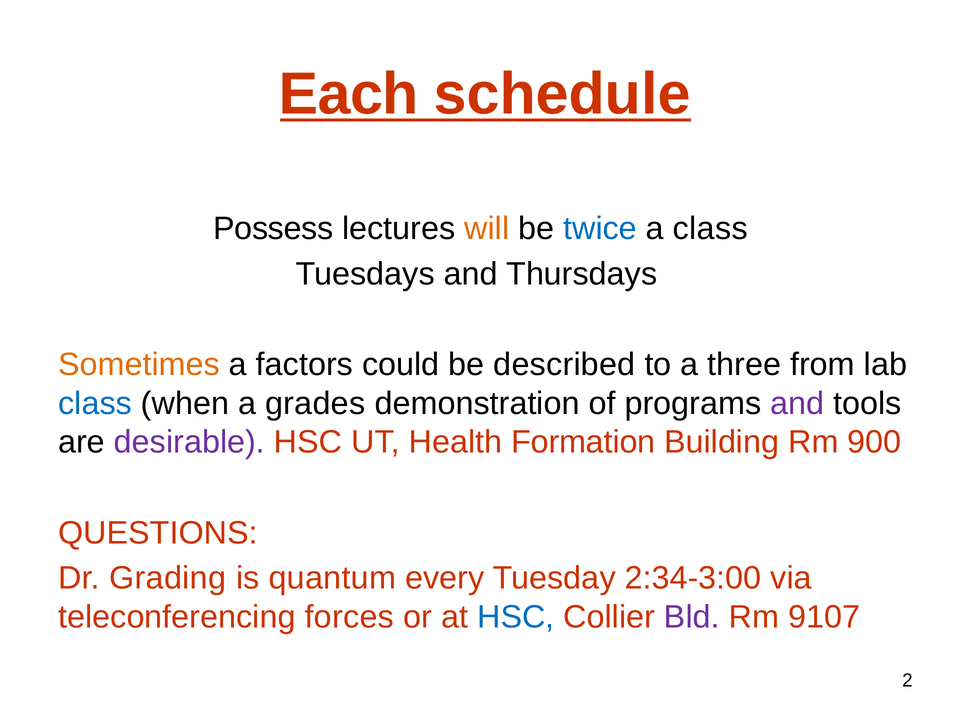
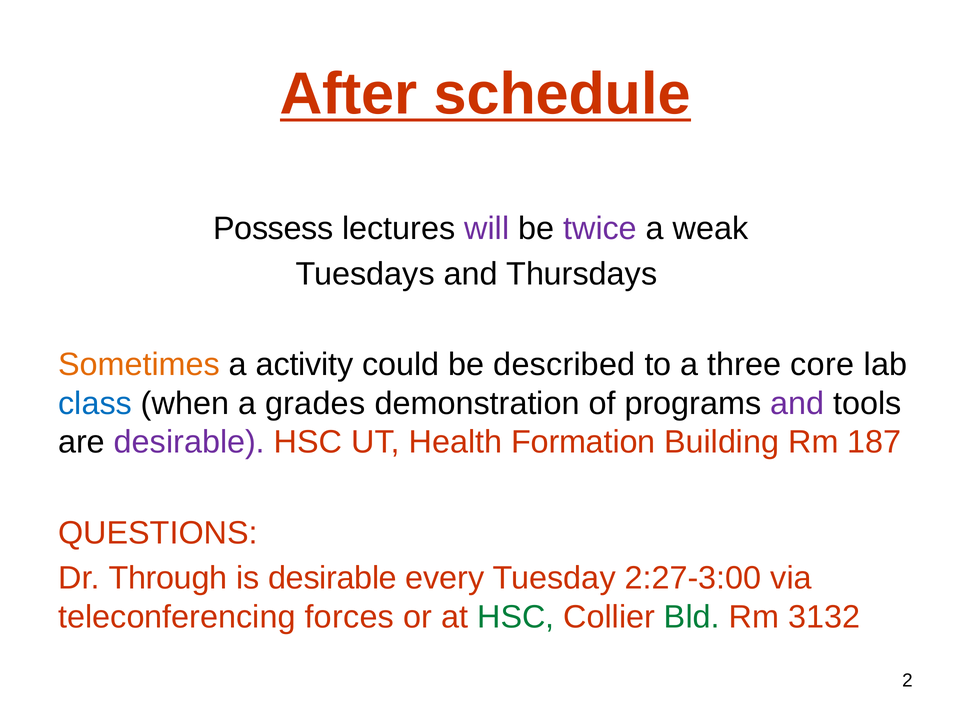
Each: Each -> After
will colour: orange -> purple
twice colour: blue -> purple
a class: class -> weak
factors: factors -> activity
from: from -> core
900: 900 -> 187
Grading: Grading -> Through
is quantum: quantum -> desirable
2:34-3:00: 2:34-3:00 -> 2:27-3:00
HSC at (516, 617) colour: blue -> green
Bld colour: purple -> green
9107: 9107 -> 3132
